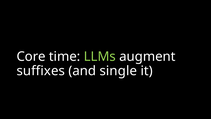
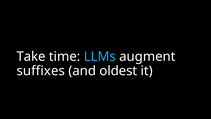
Core: Core -> Take
LLMs colour: light green -> light blue
single: single -> oldest
